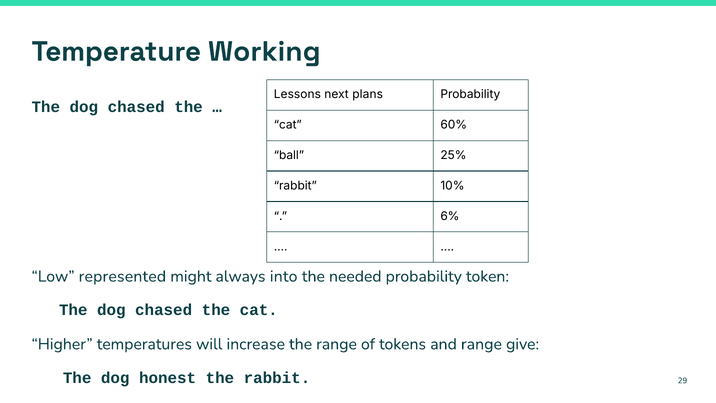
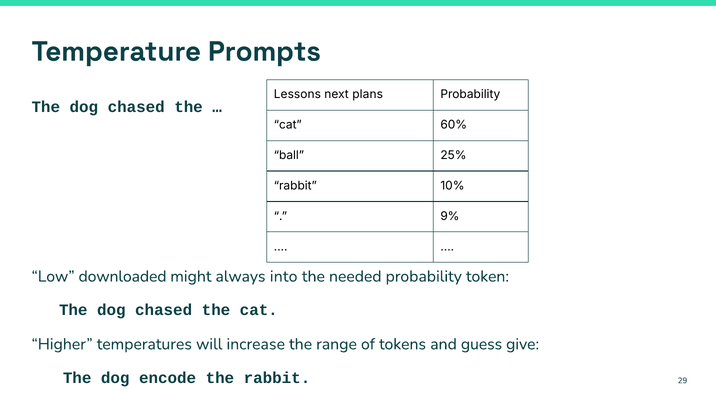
Working: Working -> Prompts
6%: 6% -> 9%
represented: represented -> downloaded
and range: range -> guess
honest: honest -> encode
